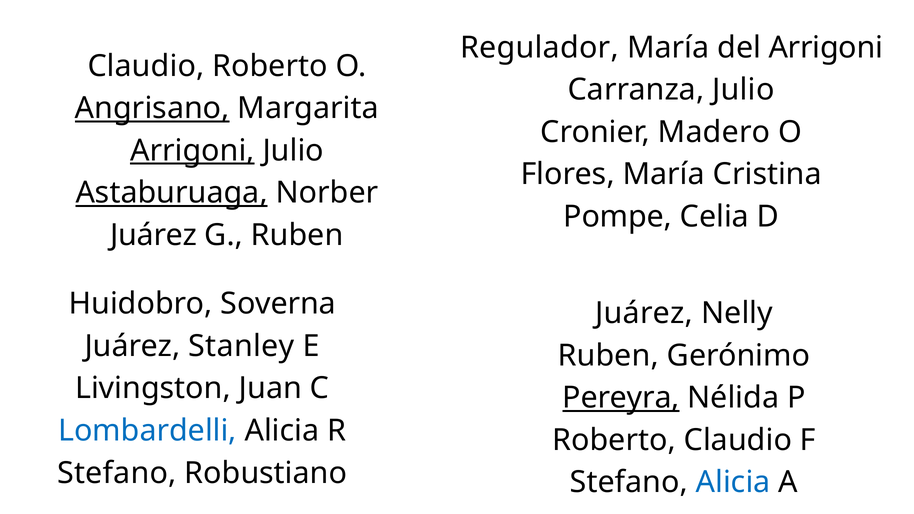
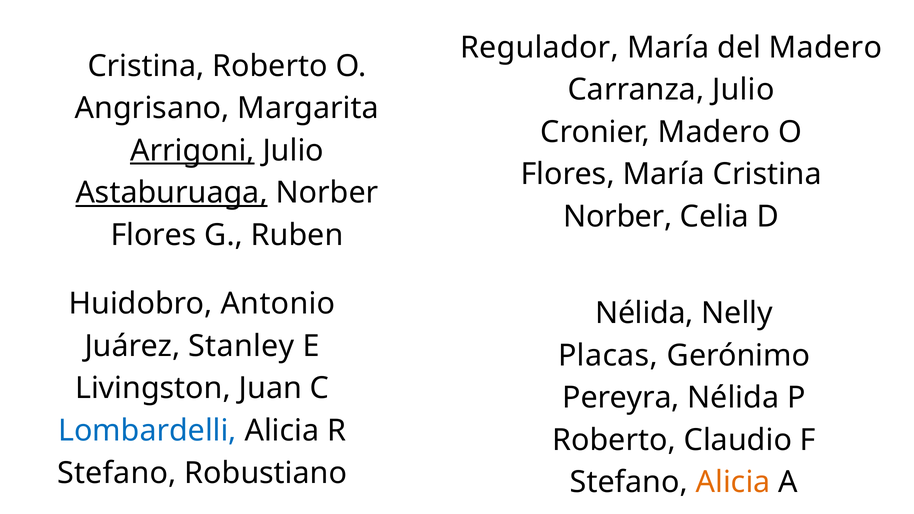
del Arrigoni: Arrigoni -> Madero
Claudio at (146, 66): Claudio -> Cristina
Angrisano underline: present -> none
Pompe at (618, 217): Pompe -> Norber
Juárez at (154, 235): Juárez -> Flores
Soverna: Soverna -> Antonio
Juárez at (644, 313): Juárez -> Nélida
Ruben at (608, 356): Ruben -> Placas
Pereyra underline: present -> none
Alicia at (733, 482) colour: blue -> orange
